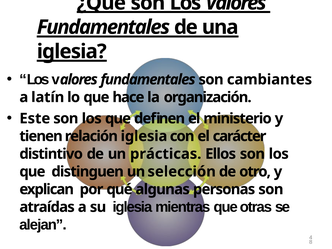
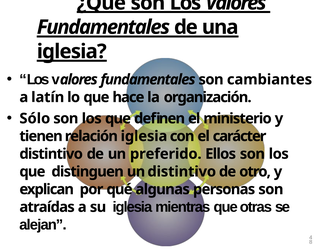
Este: Este -> Sólo
prácticas: prácticas -> preferido
un selección: selección -> distintivo
